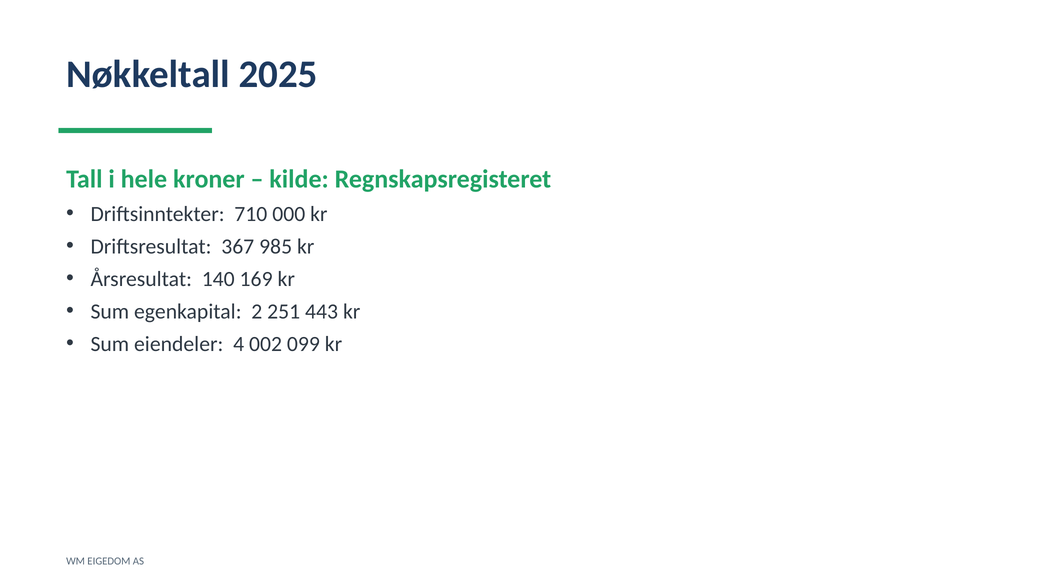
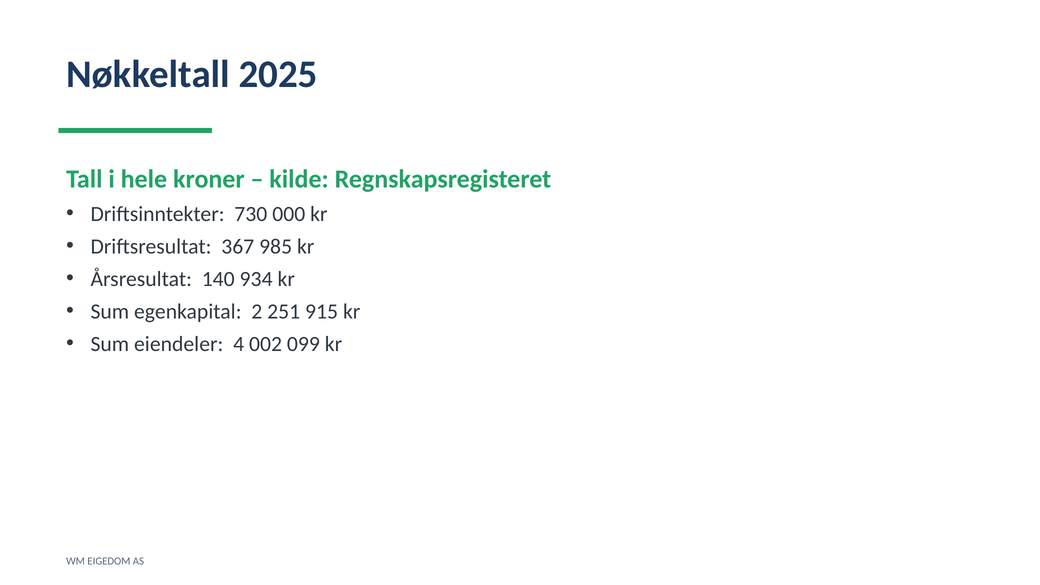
710: 710 -> 730
169: 169 -> 934
443: 443 -> 915
